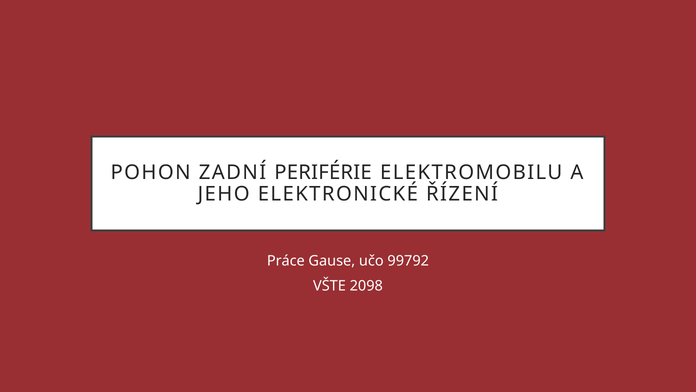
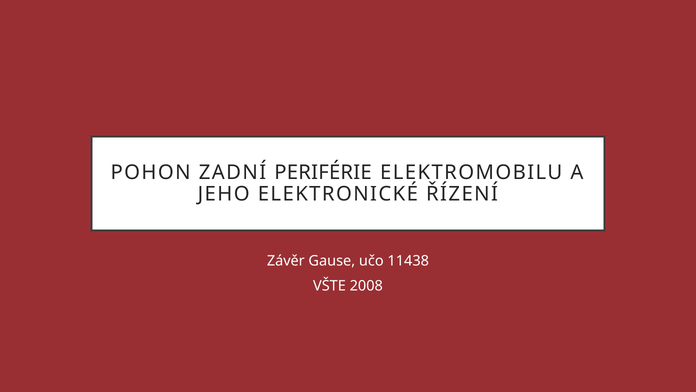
Práce: Práce -> Závěr
99792: 99792 -> 11438
2098: 2098 -> 2008
